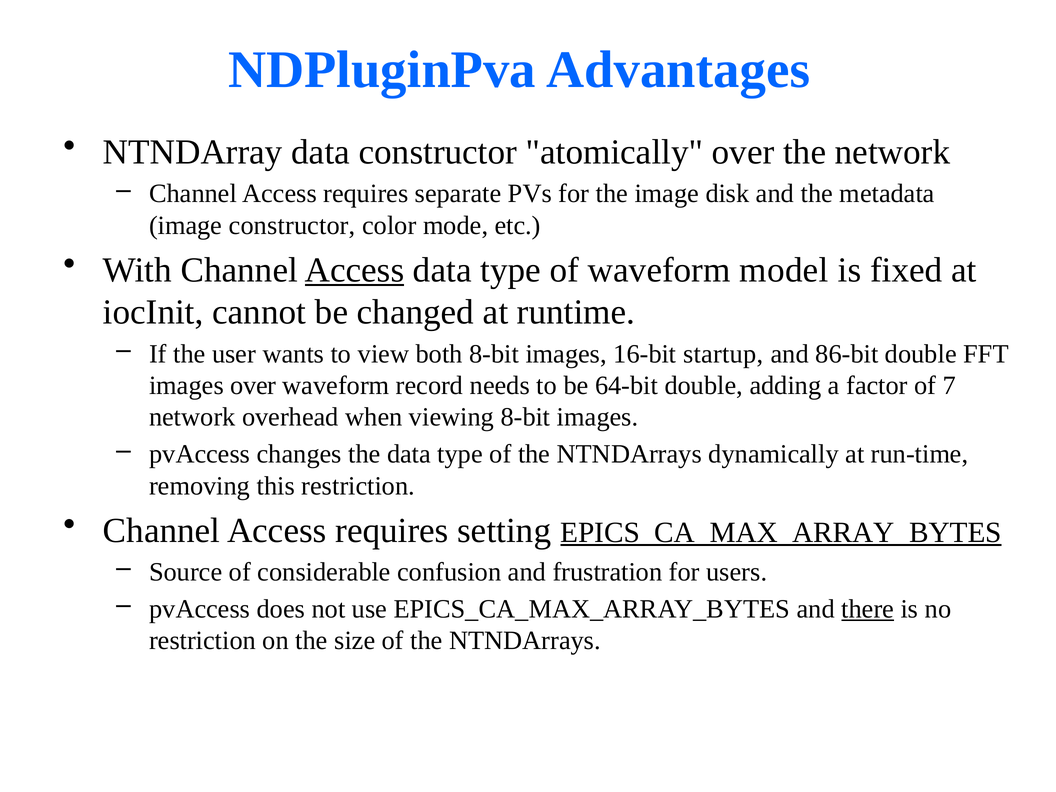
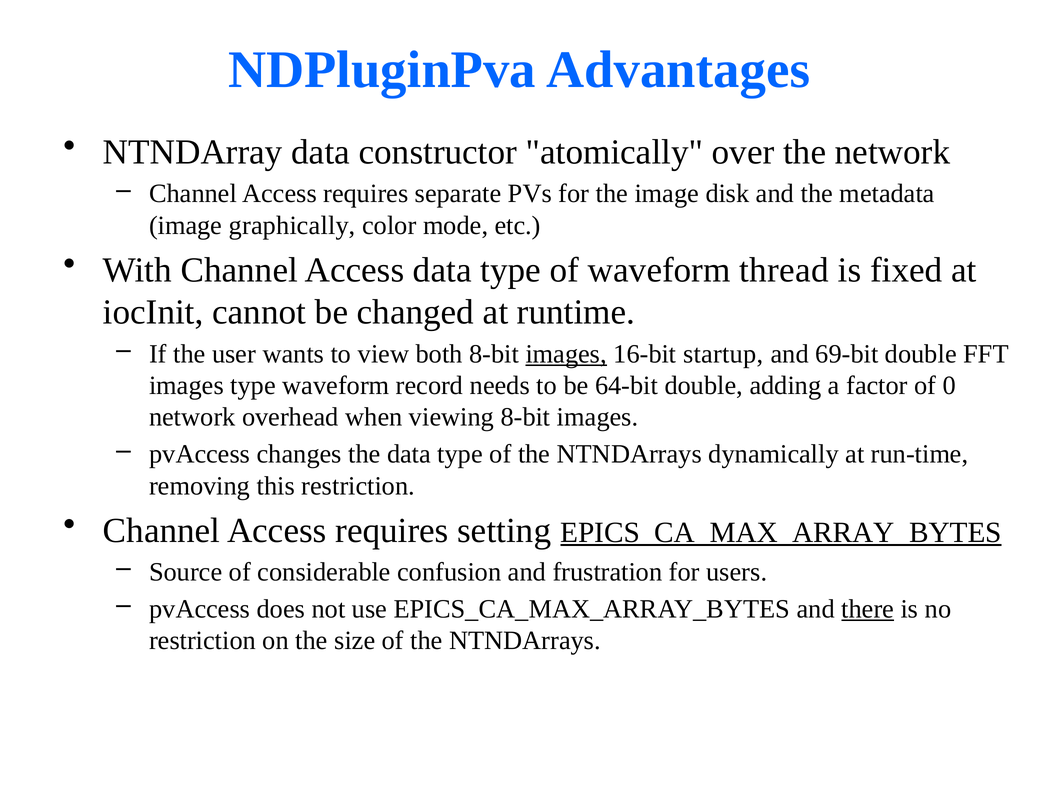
image constructor: constructor -> graphically
Access at (355, 270) underline: present -> none
model: model -> thread
images at (566, 354) underline: none -> present
86-bit: 86-bit -> 69-bit
images over: over -> type
7: 7 -> 0
